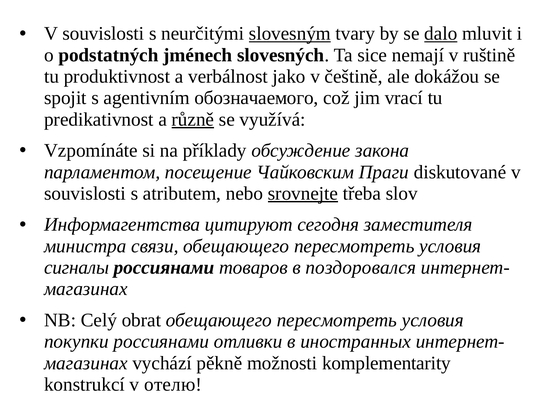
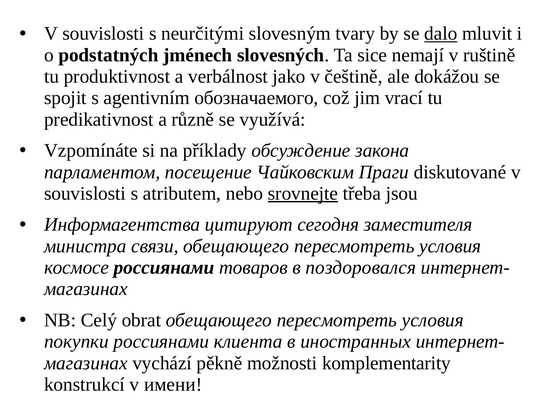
slovesným underline: present -> none
různě underline: present -> none
slov: slov -> jsou
сигналы: сигналы -> космосе
отливки: отливки -> клиента
отелю: отелю -> имени
